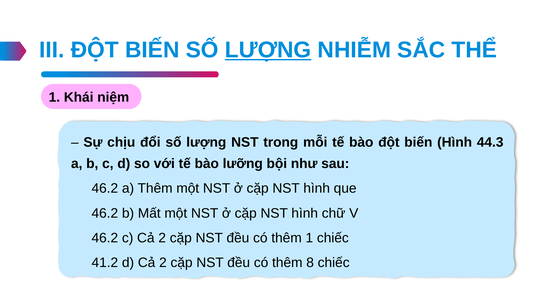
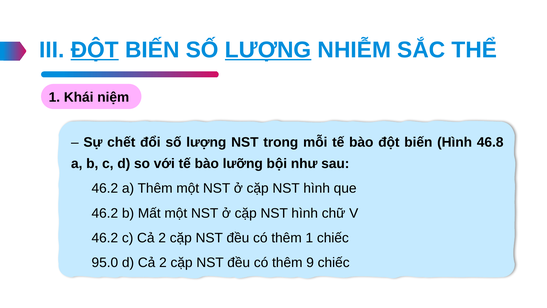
ĐỘT at (95, 50) underline: none -> present
chịu: chịu -> chết
44.3: 44.3 -> 46.8
41.2: 41.2 -> 95.0
8: 8 -> 9
